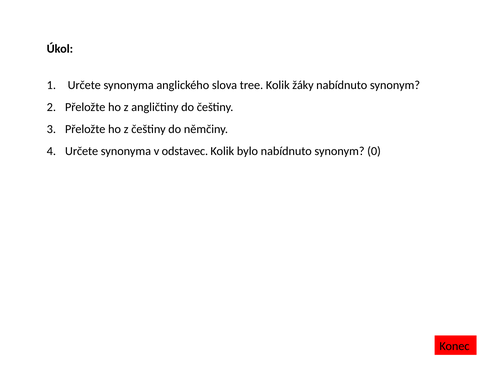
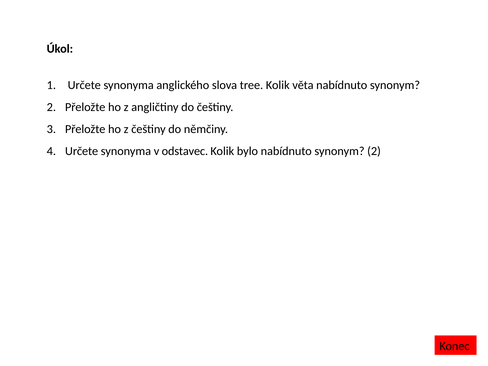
žáky: žáky -> věta
bylo nabídnuto synonym 0: 0 -> 2
